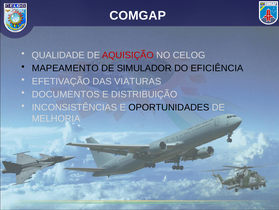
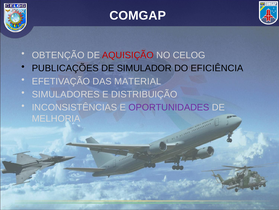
QUALIDADE: QUALIDADE -> OBTENÇÃO
MAPEAMENTO: MAPEAMENTO -> PUBLICAÇÕES
VIATURAS: VIATURAS -> MATERIAL
DOCUMENTOS: DOCUMENTOS -> SIMULADORES
OPORTUNIDADES colour: black -> purple
